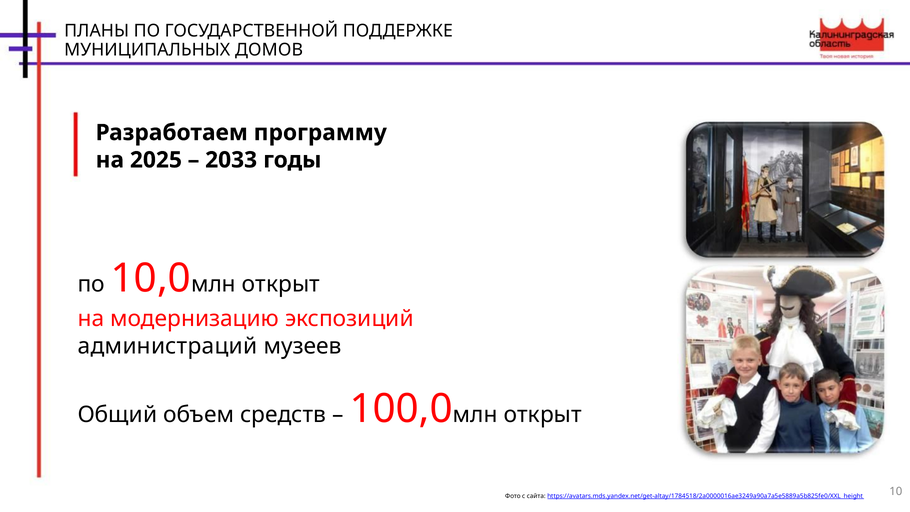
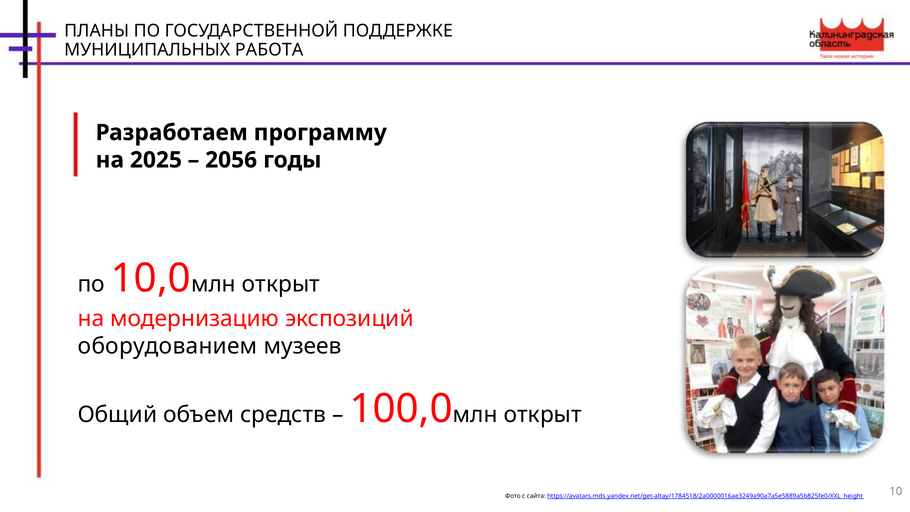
ДОМОВ: ДОМОВ -> РАБОТА
2033: 2033 -> 2056
администраций: администраций -> оборудованием
